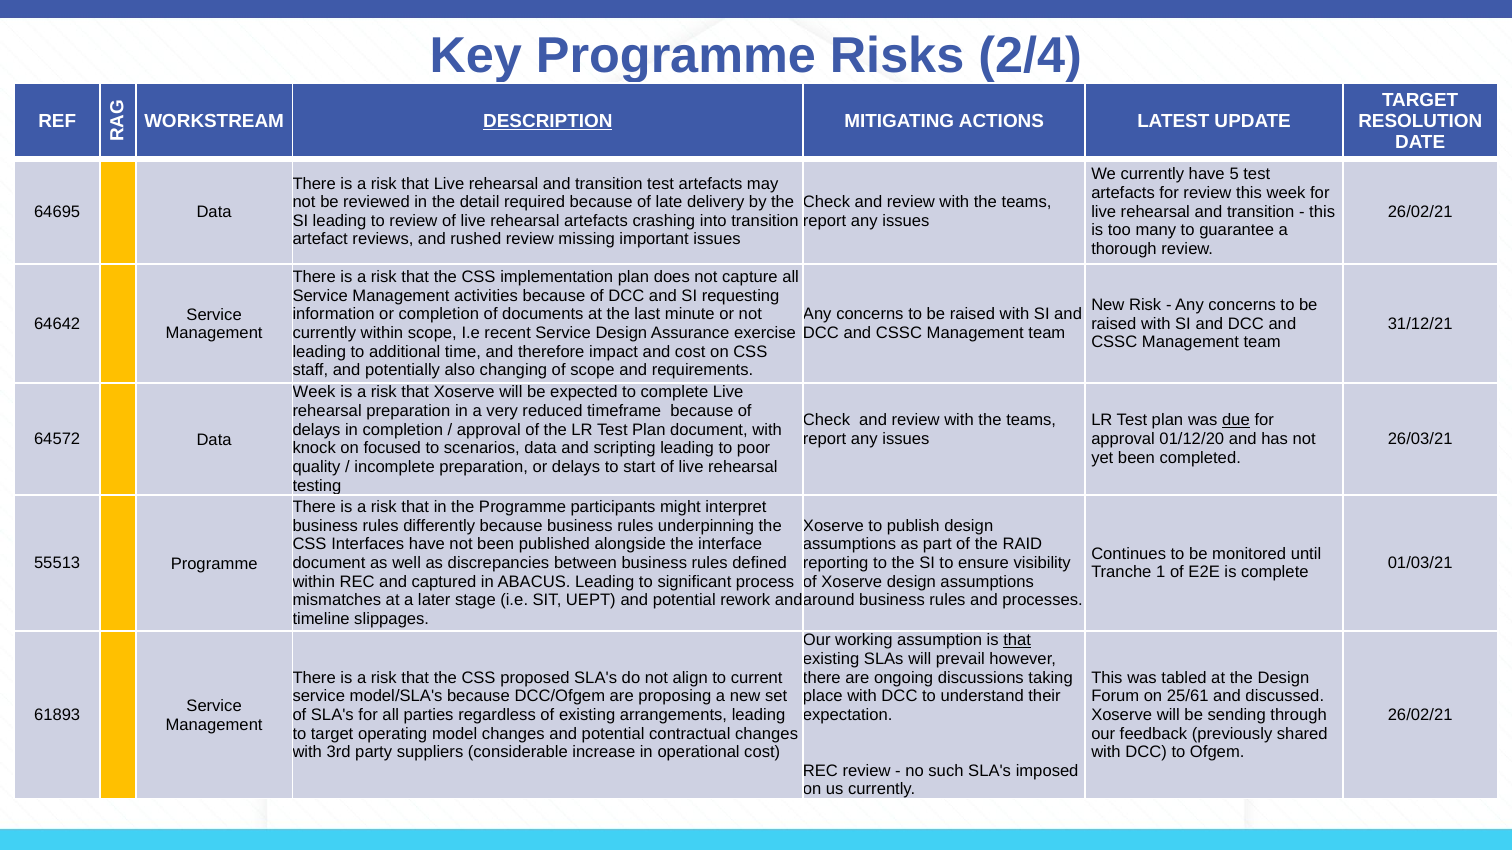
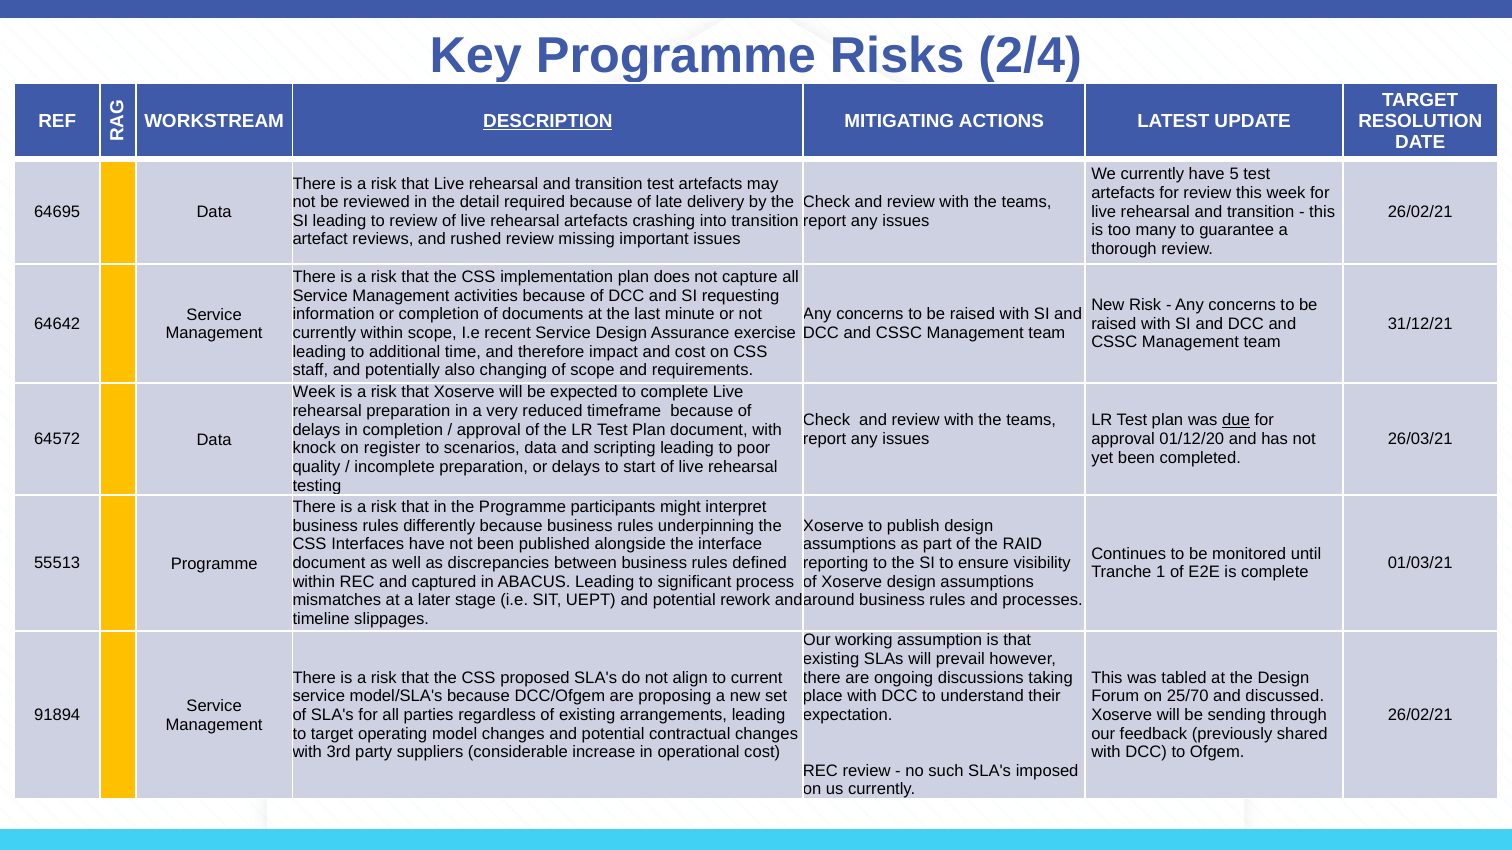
focused: focused -> register
that at (1017, 641) underline: present -> none
25/61: 25/61 -> 25/70
61893: 61893 -> 91894
